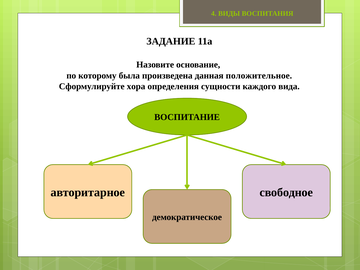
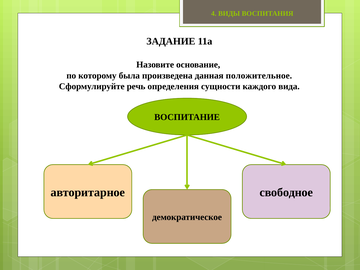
хора: хора -> речь
